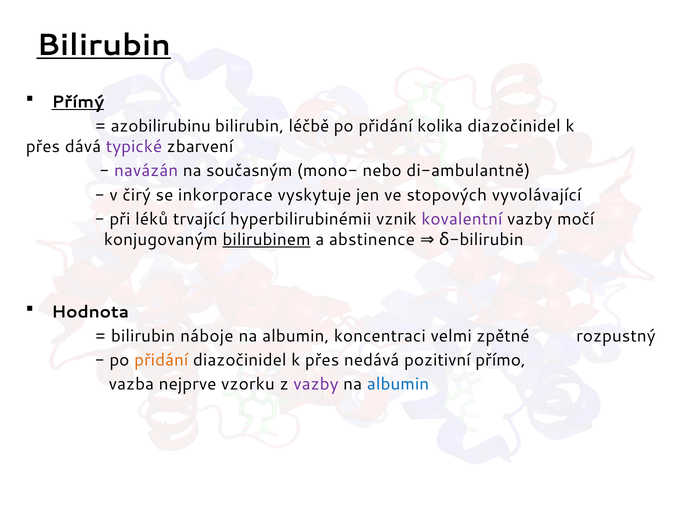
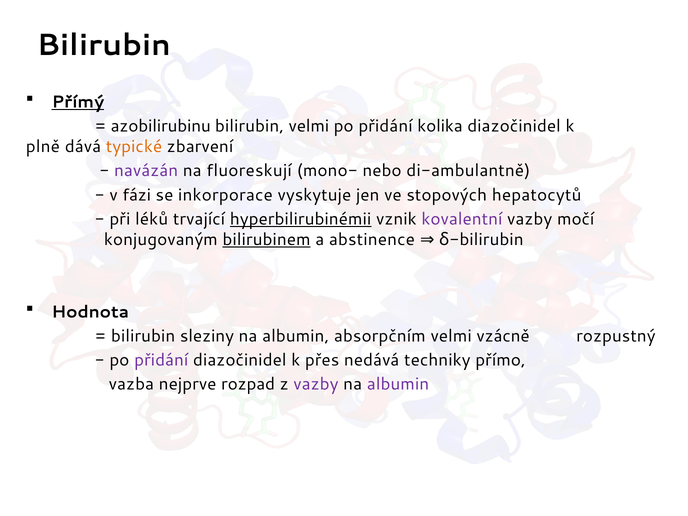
Bilirubin at (104, 45) underline: present -> none
bilirubin léčbě: léčbě -> velmi
přes at (43, 147): přes -> plně
typické colour: purple -> orange
současným: současným -> fluoreskují
čirý: čirý -> fázi
vyvolávající: vyvolávající -> hepatocytů
hyperbilirubinémii underline: none -> present
náboje: náboje -> sleziny
koncentraci: koncentraci -> absorpčním
zpětné: zpětné -> vzácně
přidání at (161, 360) colour: orange -> purple
pozitivní: pozitivní -> techniky
vzorku: vzorku -> rozpad
albumin at (398, 384) colour: blue -> purple
